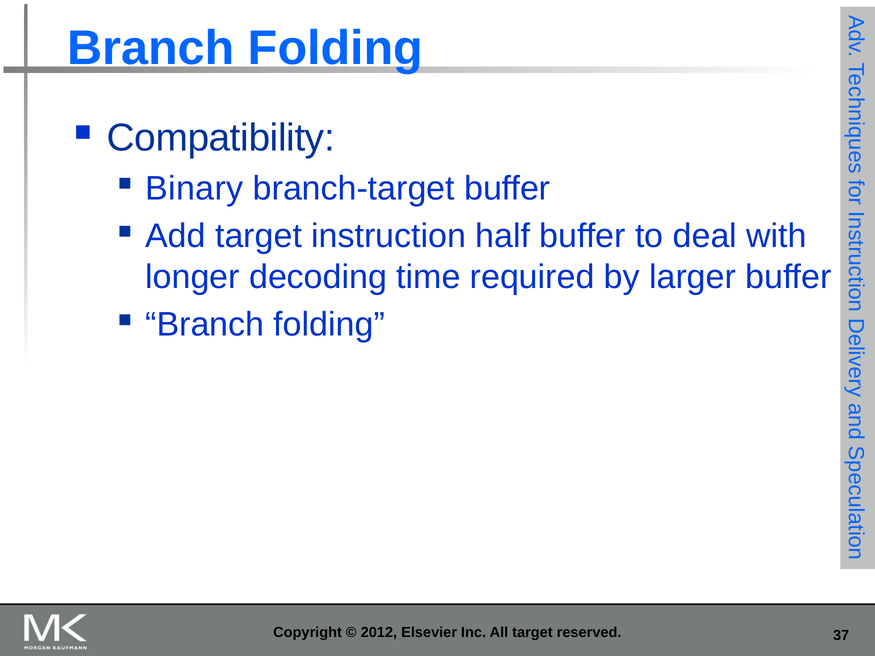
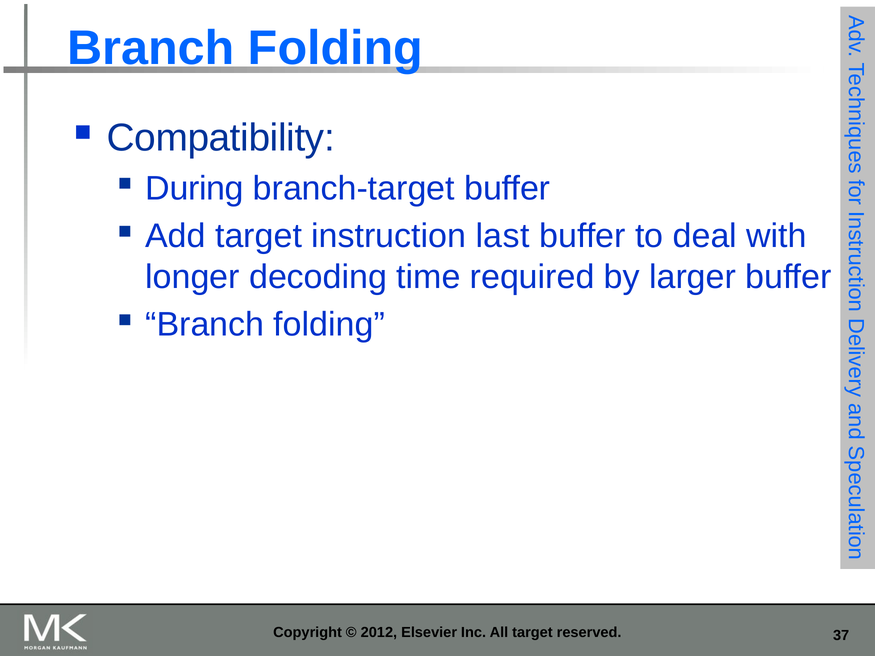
Binary: Binary -> During
half: half -> last
